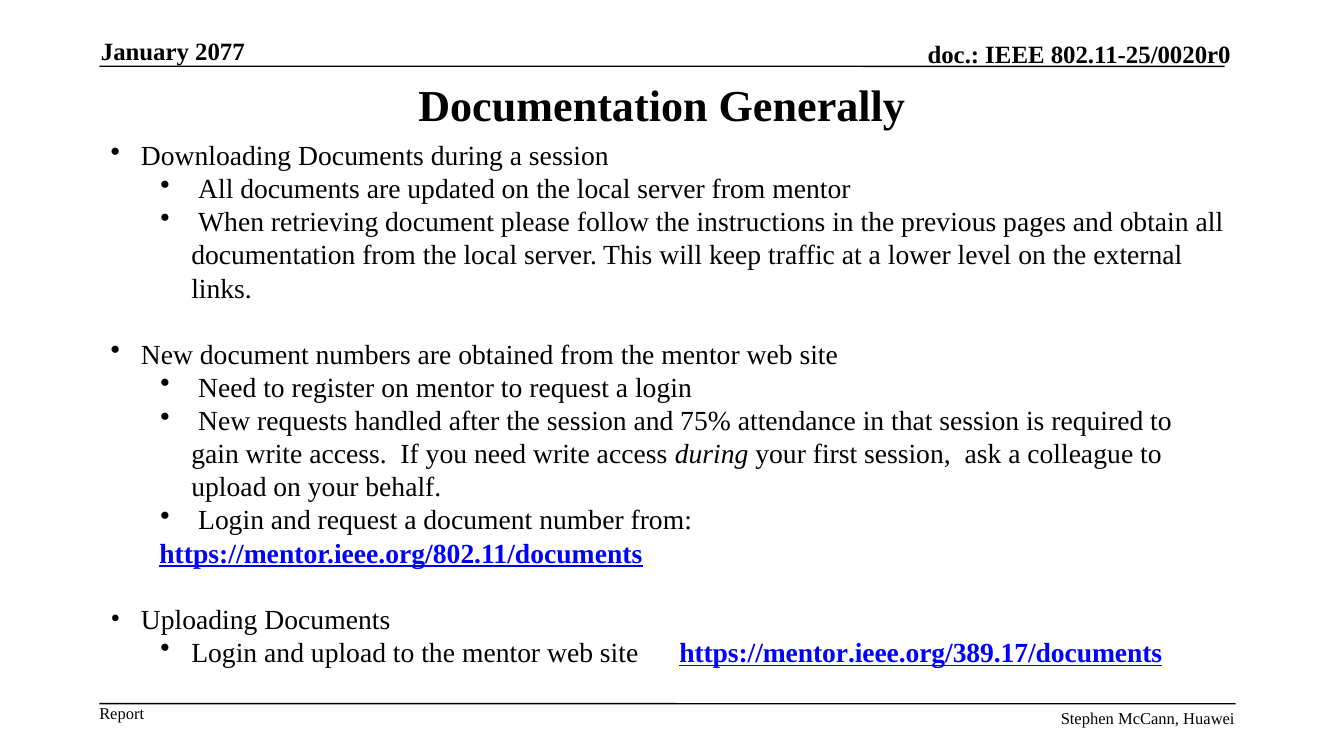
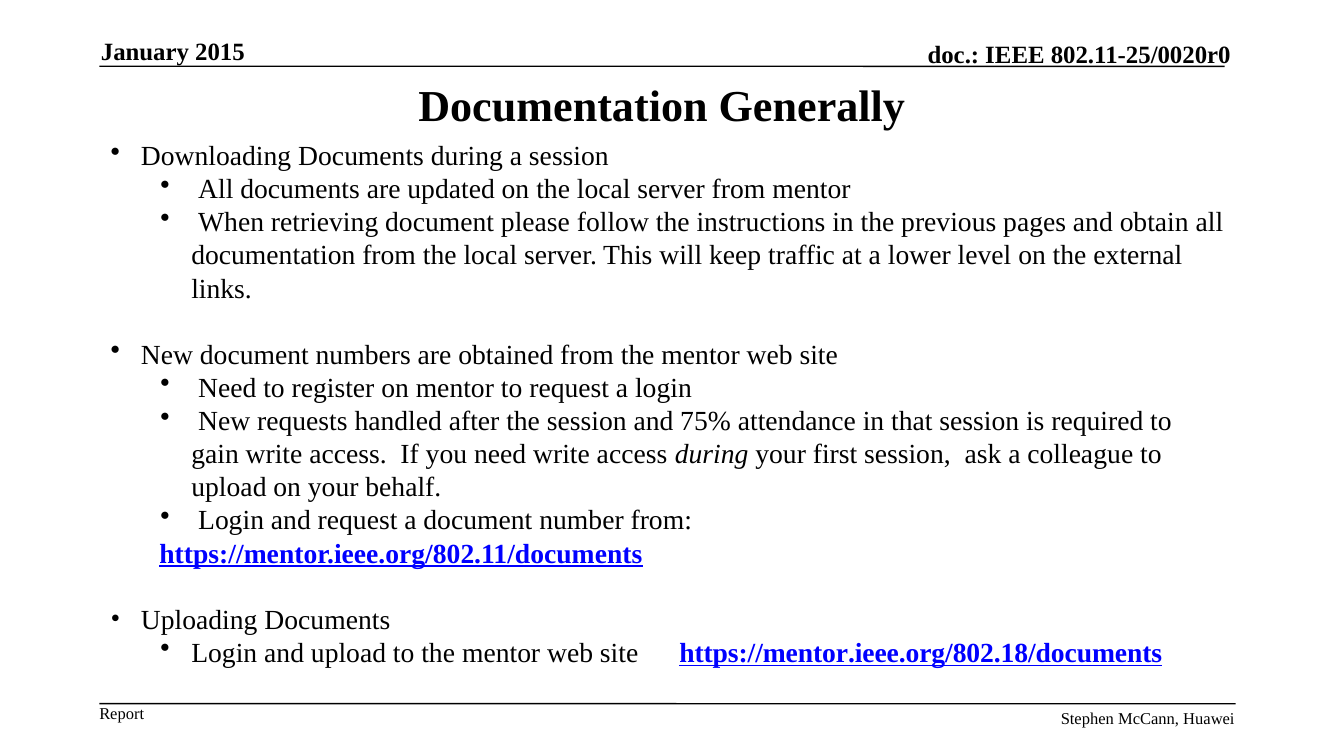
2077: 2077 -> 2015
https://mentor.ieee.org/389.17/documents: https://mentor.ieee.org/389.17/documents -> https://mentor.ieee.org/802.18/documents
